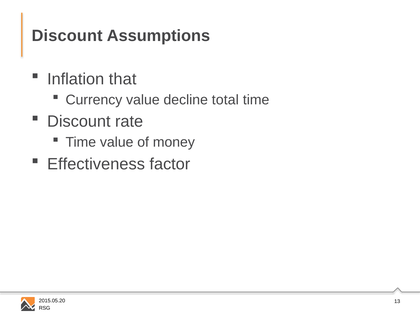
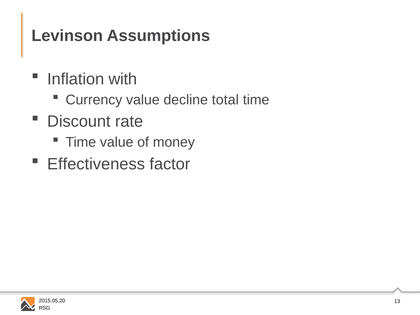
Discount at (67, 36): Discount -> Levinson
that: that -> with
